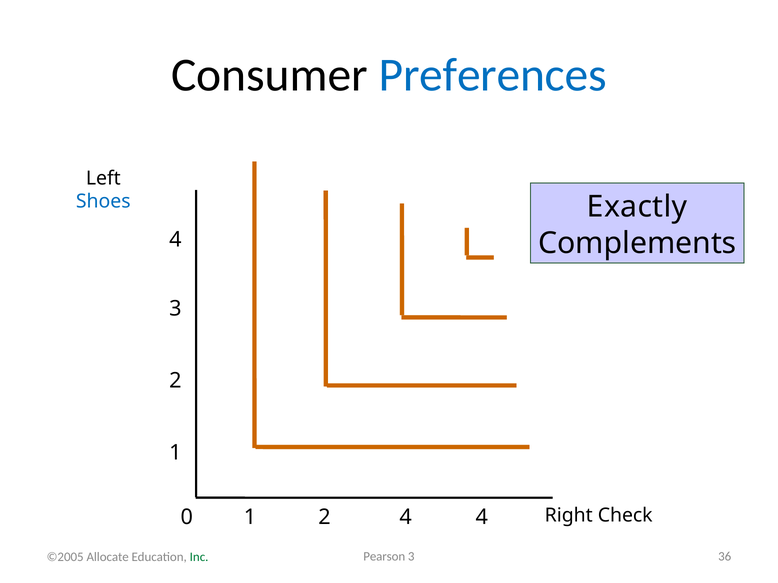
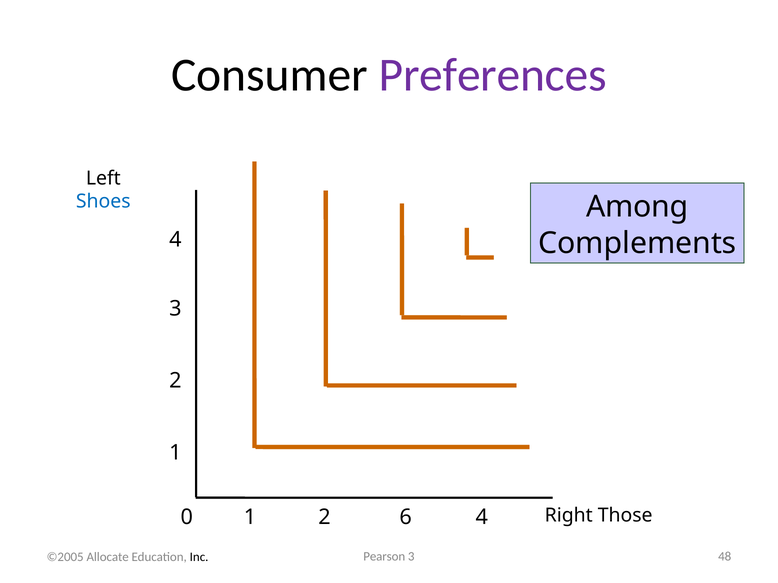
Preferences colour: blue -> purple
Exactly: Exactly -> Among
Check: Check -> Those
2 4: 4 -> 6
36: 36 -> 48
Inc colour: green -> black
